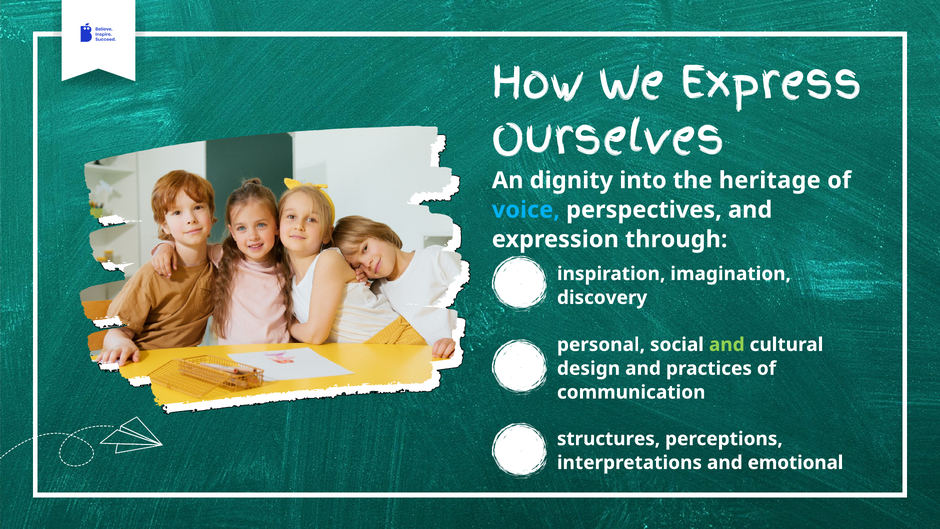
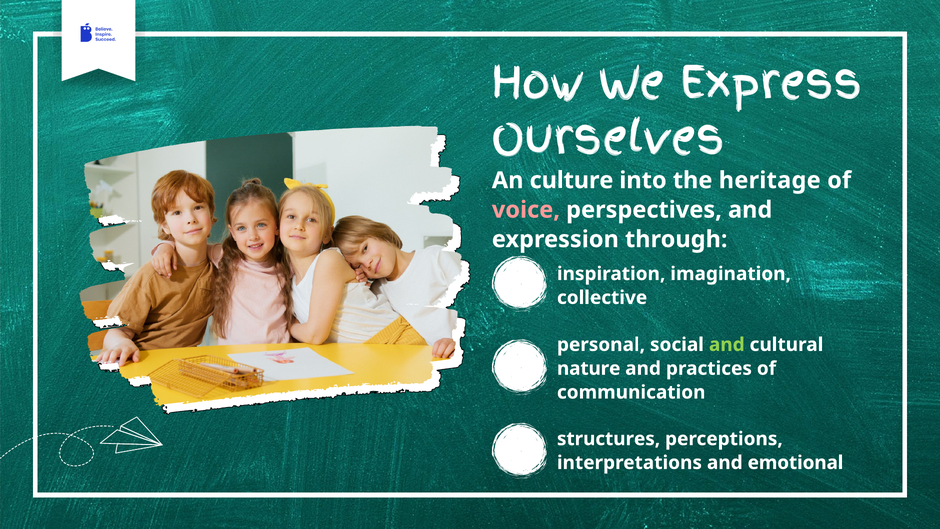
dignity: dignity -> culture
voice colour: light blue -> pink
discovery: discovery -> collective
design: design -> nature
